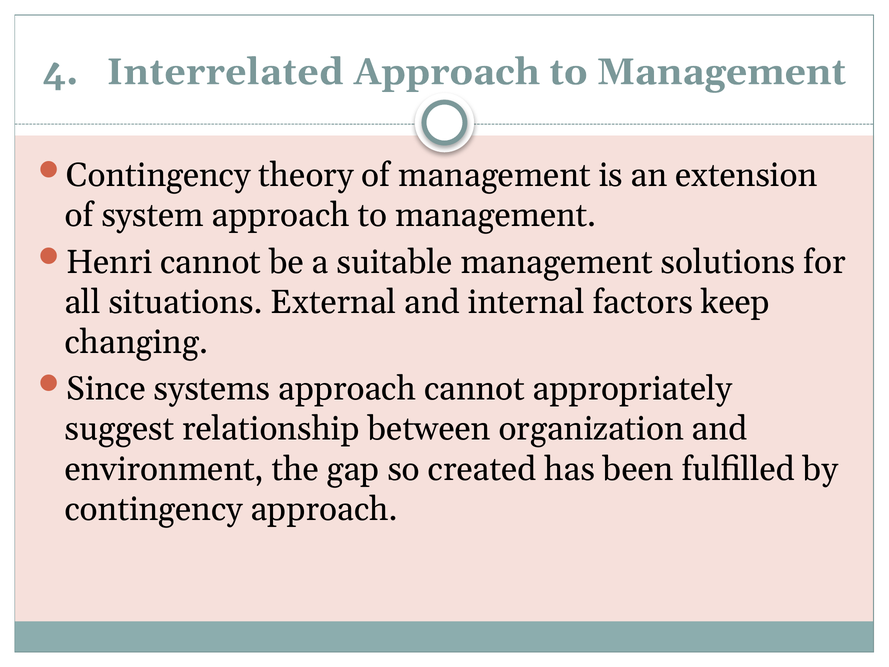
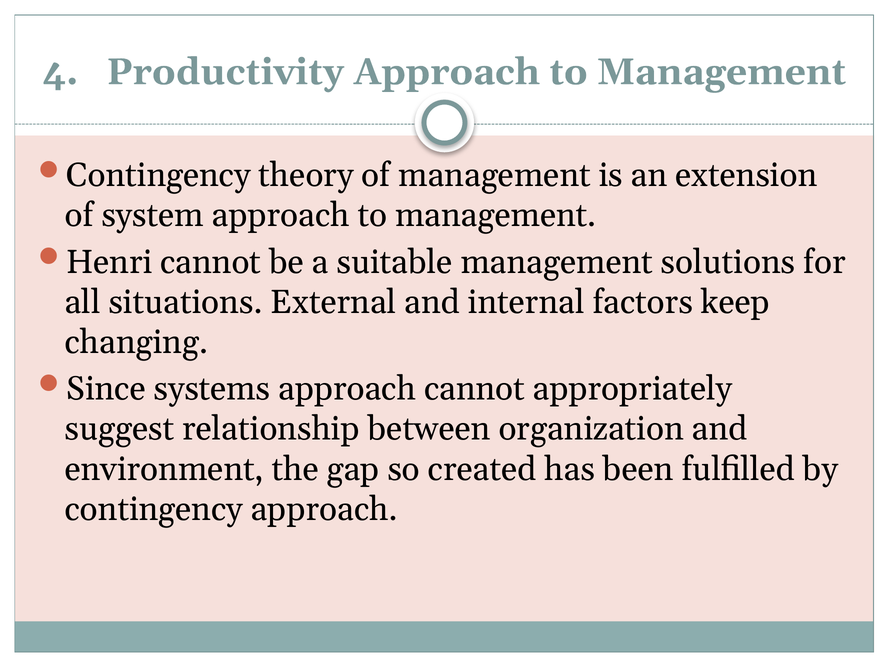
Interrelated: Interrelated -> Productivity
